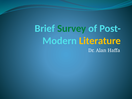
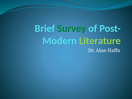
Literature colour: yellow -> light green
